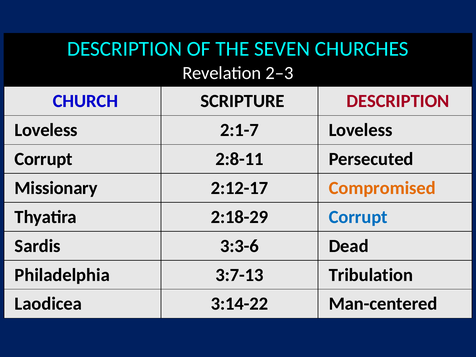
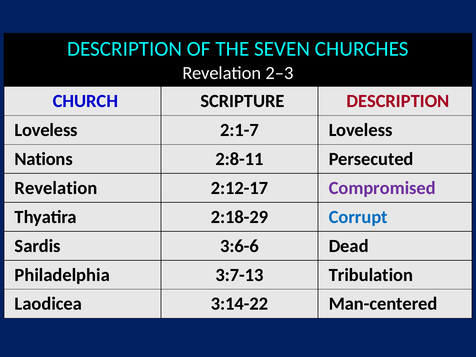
Corrupt at (44, 159): Corrupt -> Nations
Missionary at (56, 188): Missionary -> Revelation
Compromised colour: orange -> purple
3:3-6: 3:3-6 -> 3:6-6
